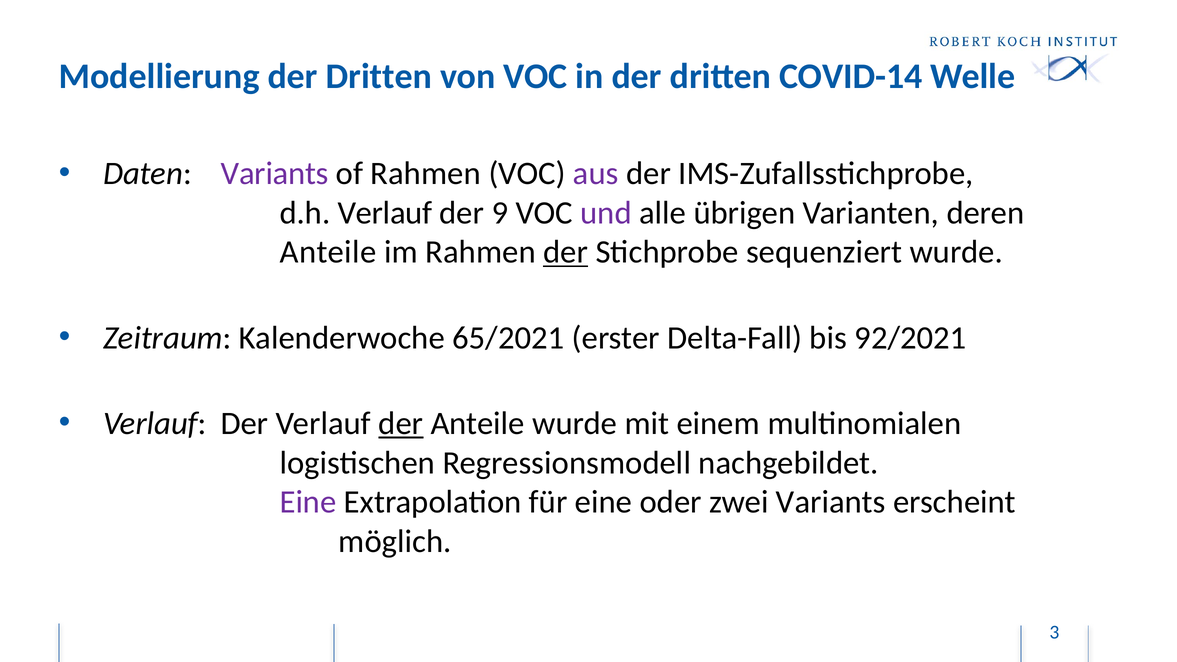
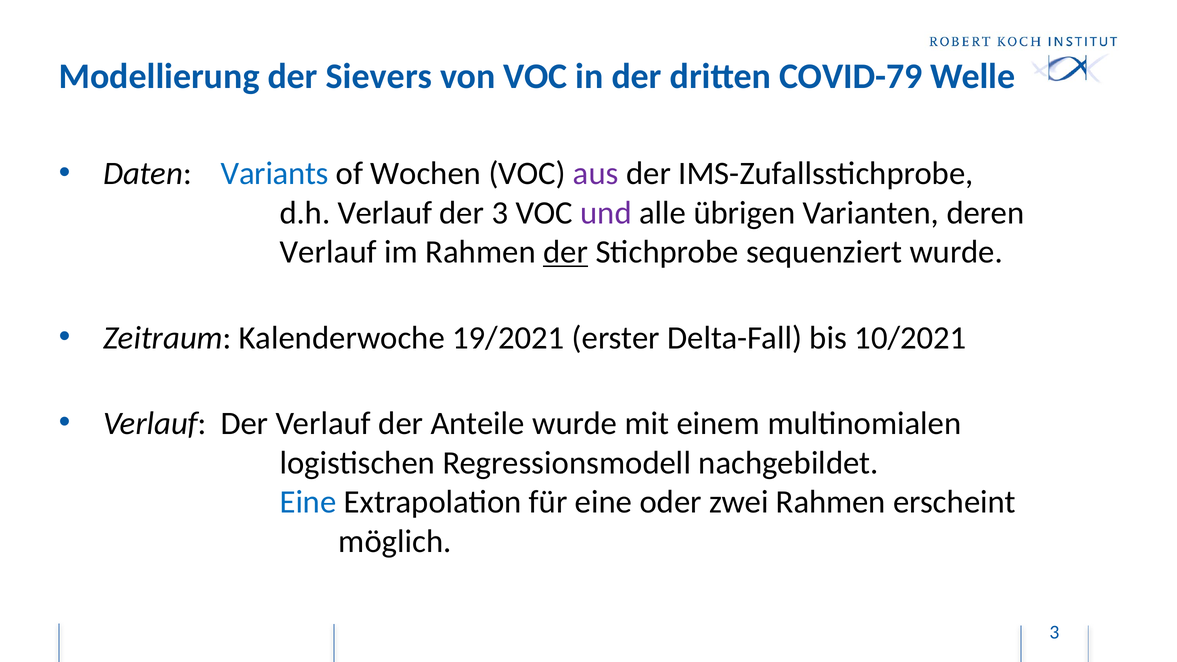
Modellierung der Dritten: Dritten -> Sievers
COVID-14: COVID-14 -> COVID-79
Variants at (275, 174) colour: purple -> blue
of Rahmen: Rahmen -> Wochen
der 9: 9 -> 3
Anteile at (328, 252): Anteile -> Verlauf
65/2021: 65/2021 -> 19/2021
92/2021: 92/2021 -> 10/2021
der at (401, 423) underline: present -> none
Eine at (308, 502) colour: purple -> blue
zwei Variants: Variants -> Rahmen
